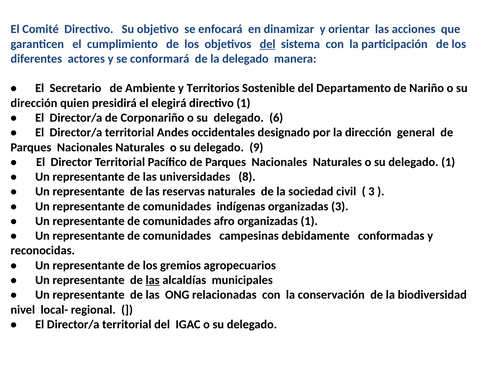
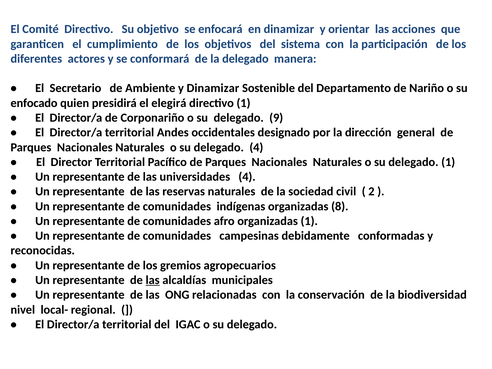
del at (268, 44) underline: present -> none
y Territorios: Territorios -> Dinamizar
dirección at (34, 103): dirección -> enfocado
6: 6 -> 9
delegado 9: 9 -> 4
universidades 8: 8 -> 4
3 at (371, 192): 3 -> 2
organizadas 3: 3 -> 8
